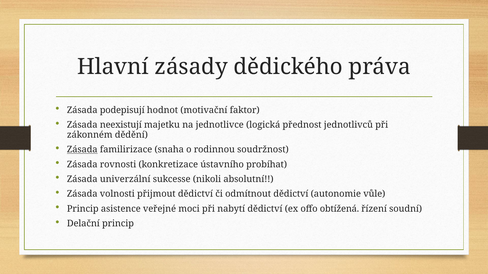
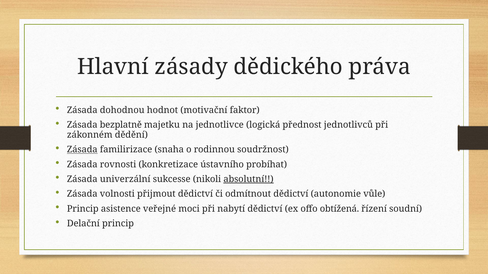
podepisují: podepisují -> dohodnou
neexistují: neexistují -> bezplatně
absolutní underline: none -> present
